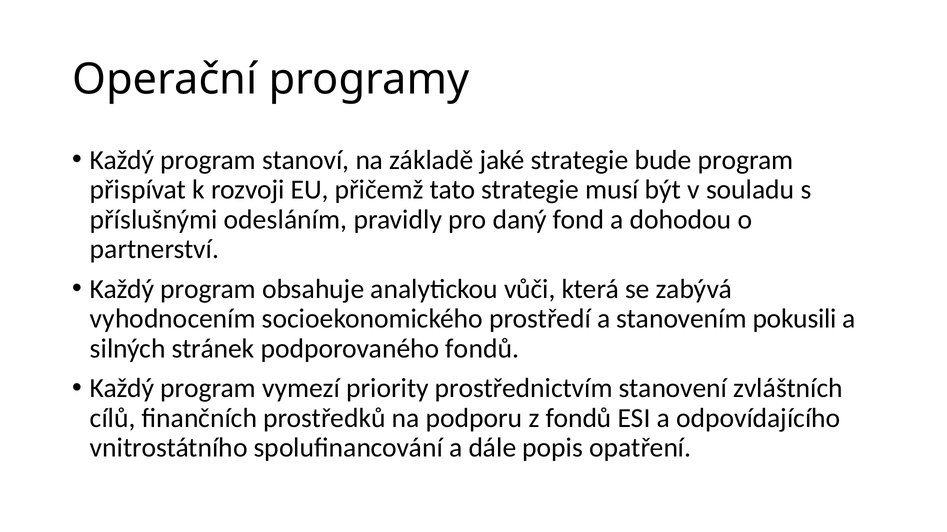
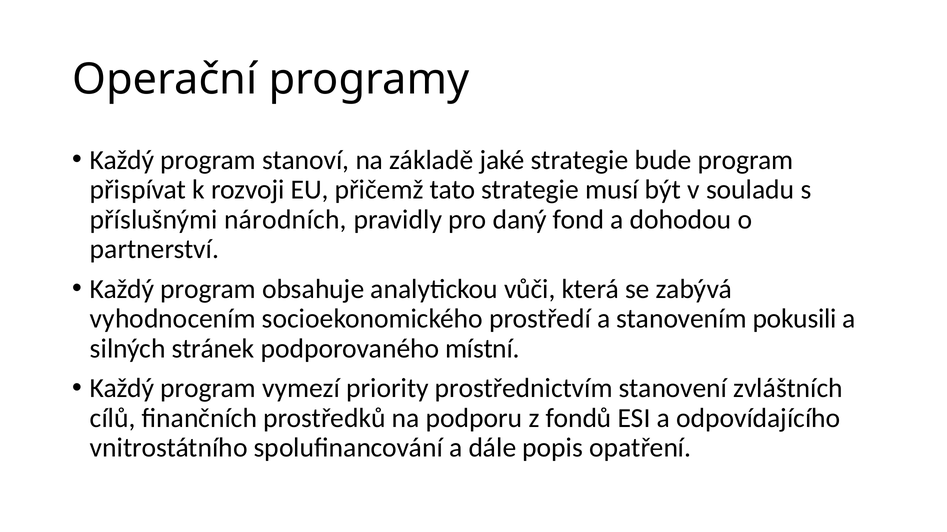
odesláním: odesláním -> národních
podporovaného fondů: fondů -> místní
